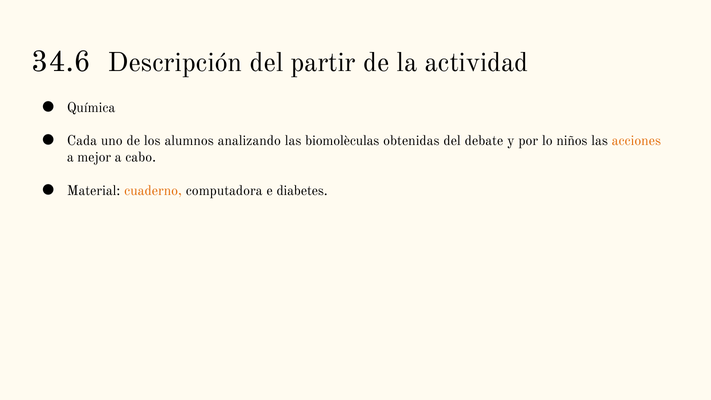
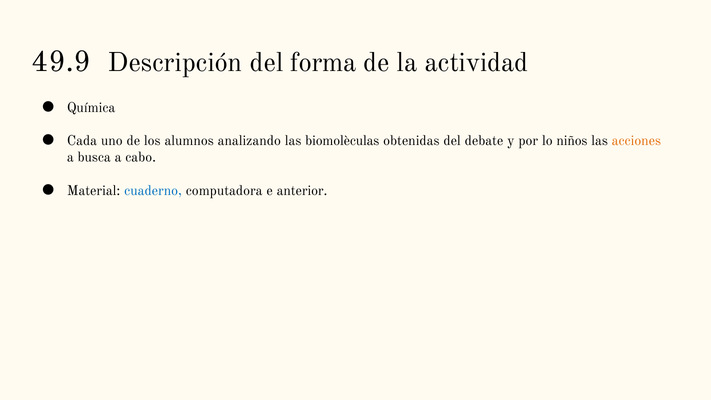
34.6: 34.6 -> 49.9
partir: partir -> forma
mejor: mejor -> busca
cuaderno colour: orange -> blue
diabetes: diabetes -> anterior
